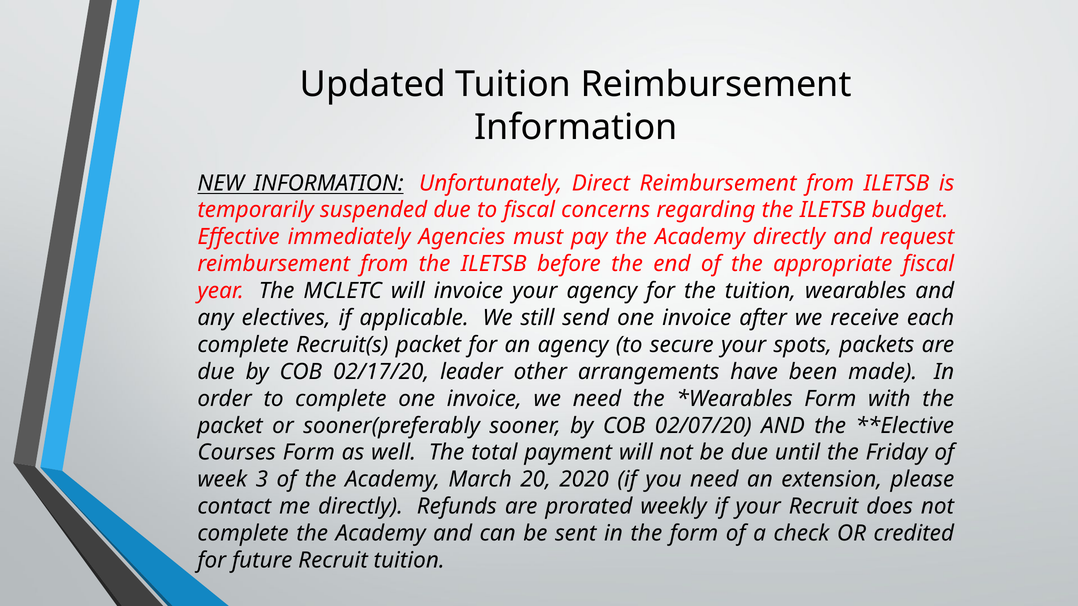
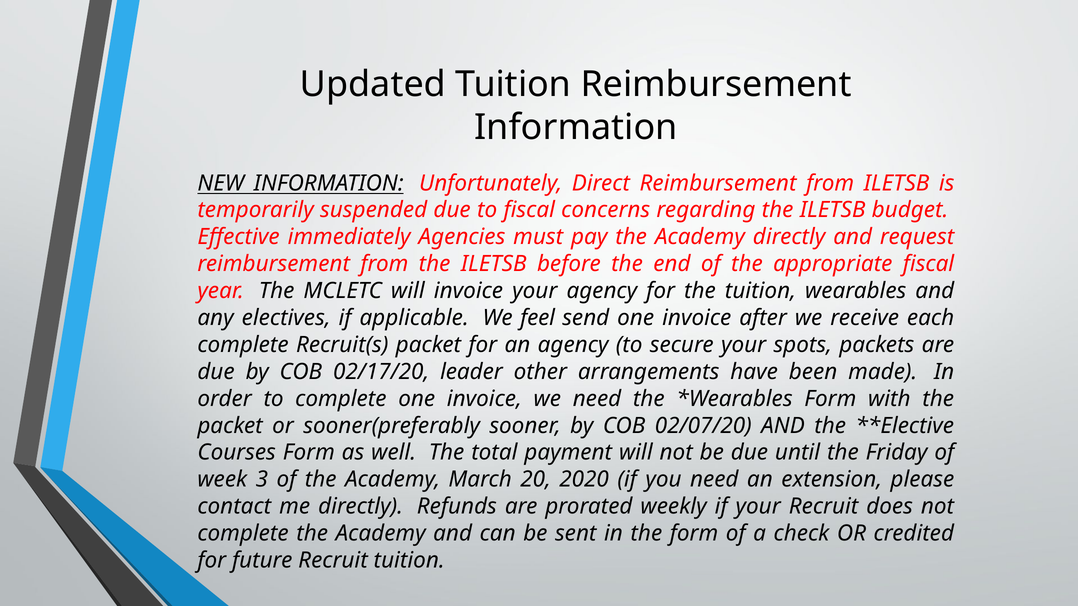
still: still -> feel
